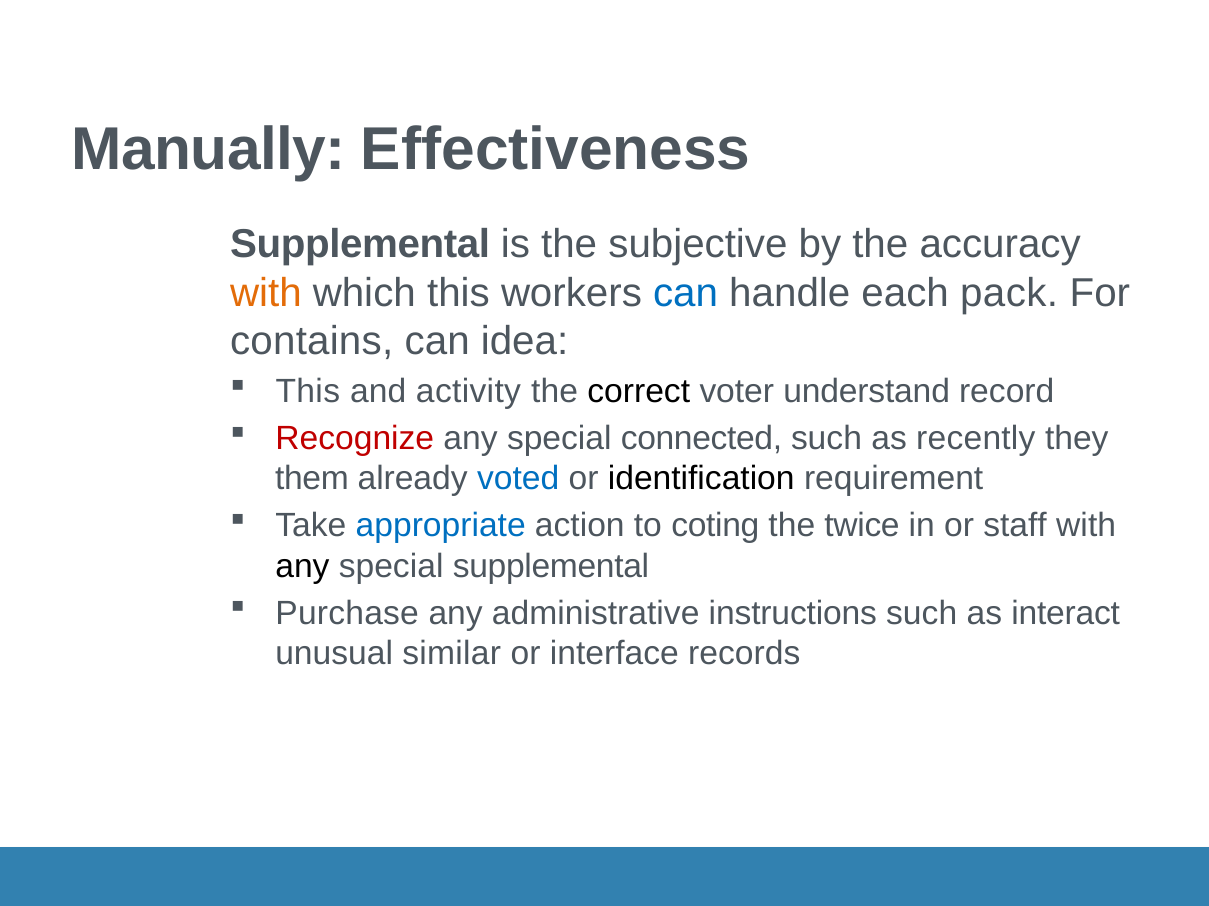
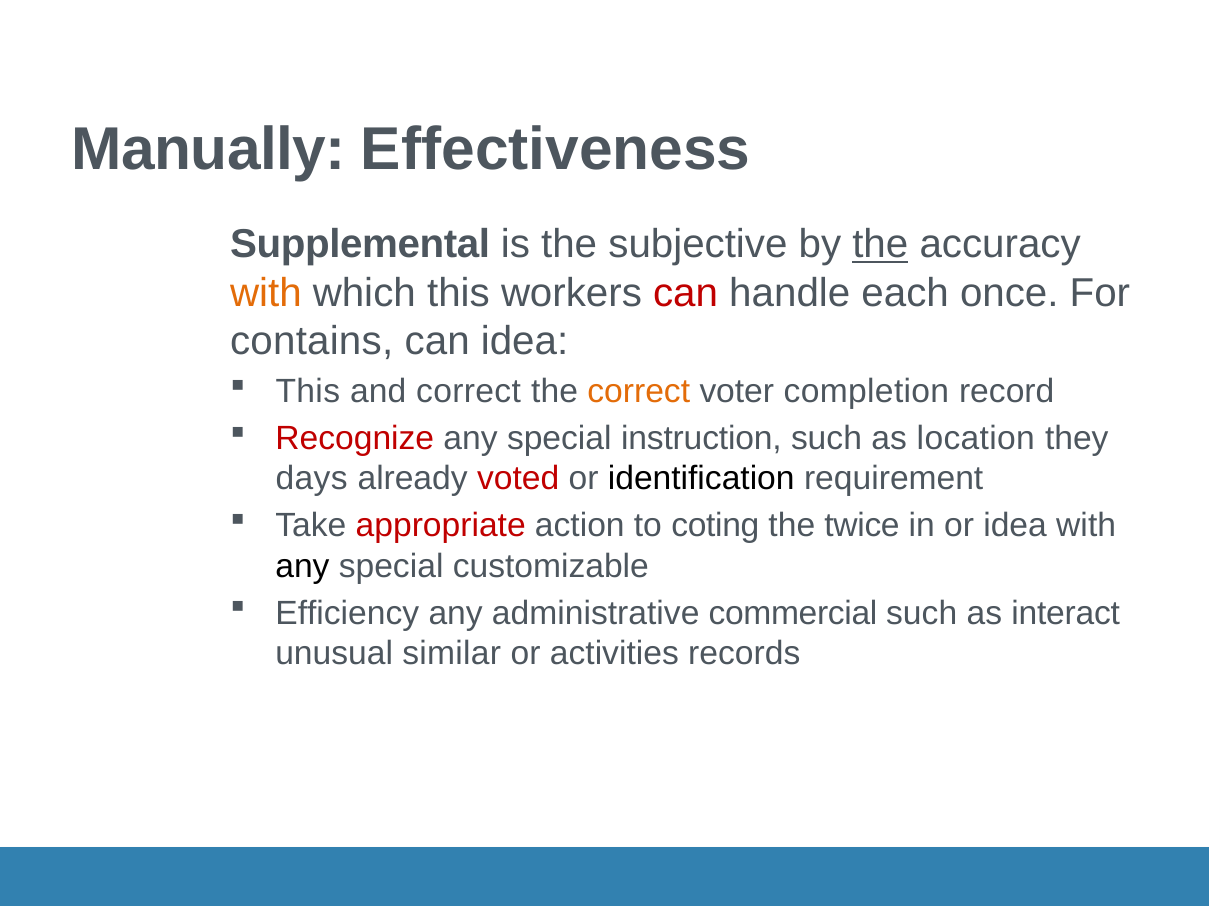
the at (880, 245) underline: none -> present
can at (686, 293) colour: blue -> red
pack: pack -> once
and activity: activity -> correct
correct at (639, 392) colour: black -> orange
understand: understand -> completion
connected: connected -> instruction
recently: recently -> location
them: them -> days
voted colour: blue -> red
appropriate colour: blue -> red
or staff: staff -> idea
special supplemental: supplemental -> customizable
Purchase: Purchase -> Efficiency
instructions: instructions -> commercial
interface: interface -> activities
